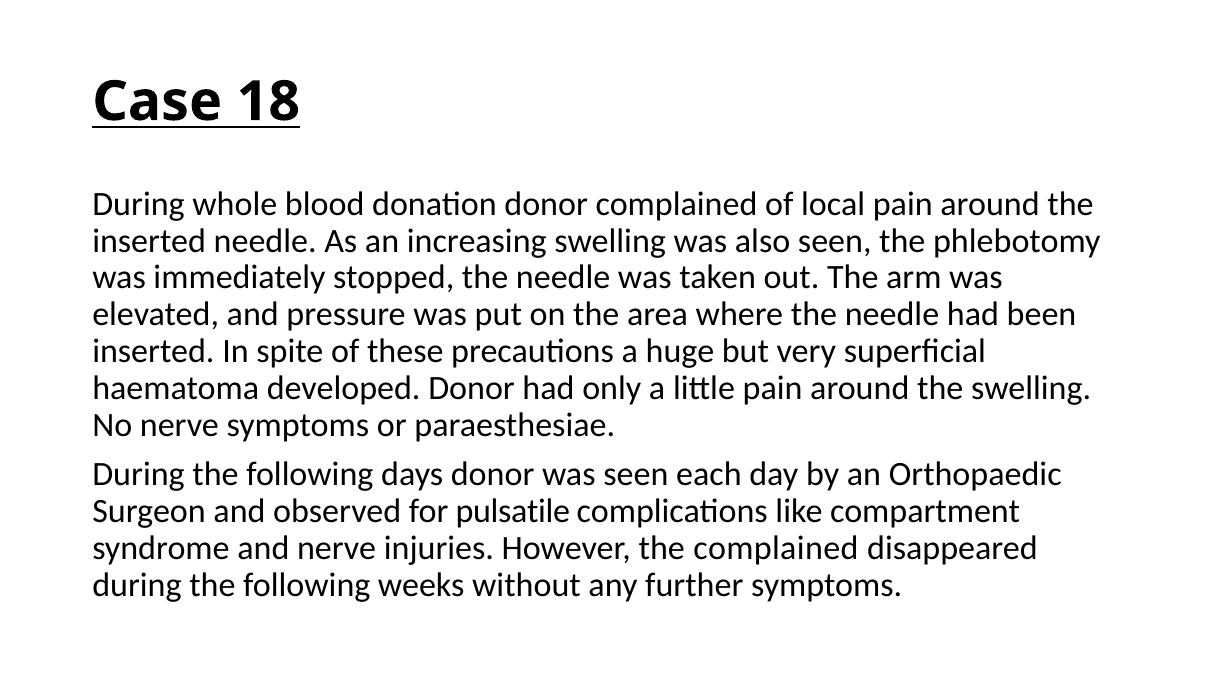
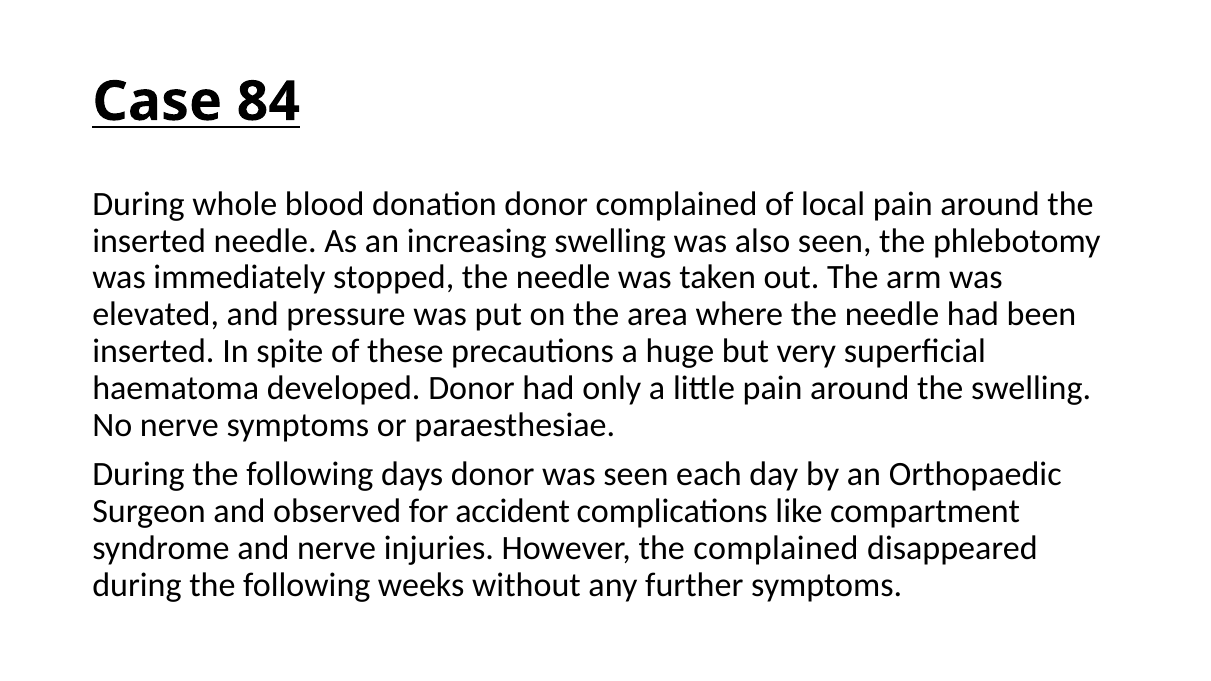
18: 18 -> 84
pulsatile: pulsatile -> accident
